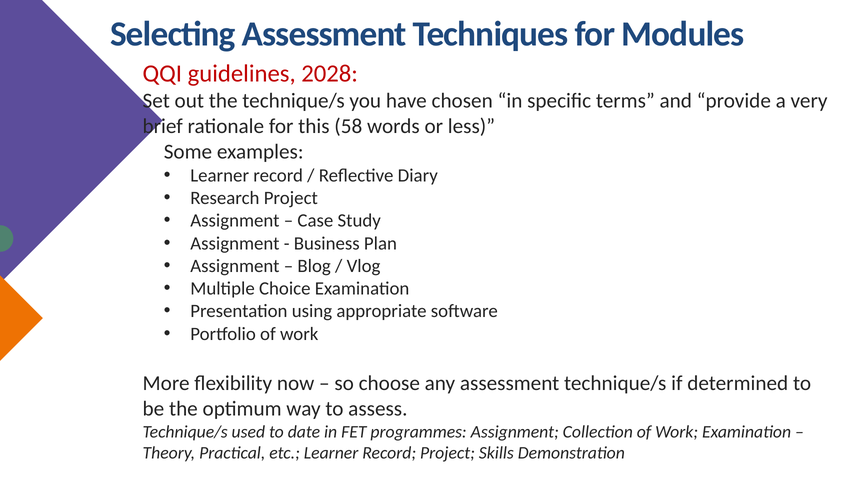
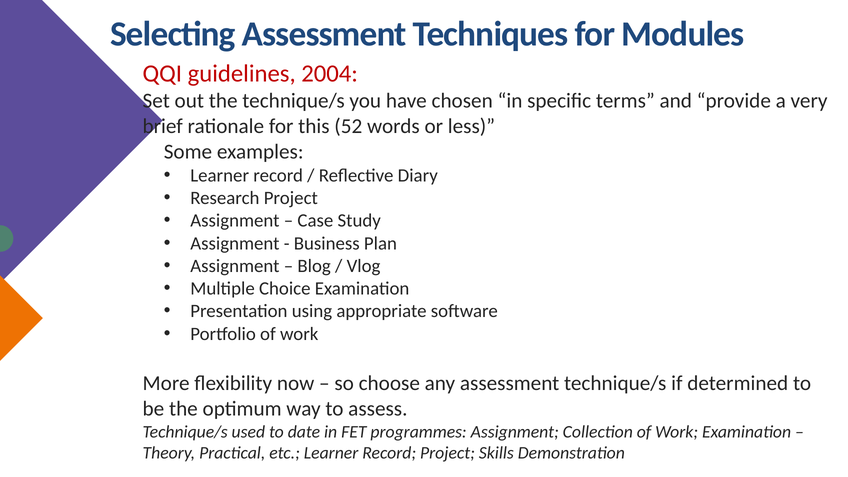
2028: 2028 -> 2004
58: 58 -> 52
